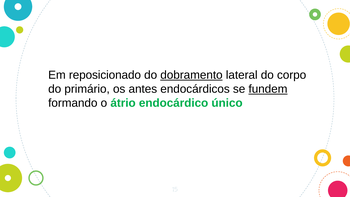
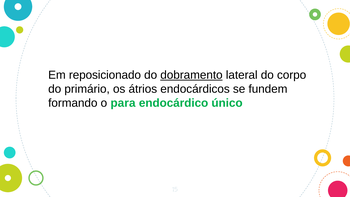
antes: antes -> átrios
fundem underline: present -> none
átrio: átrio -> para
